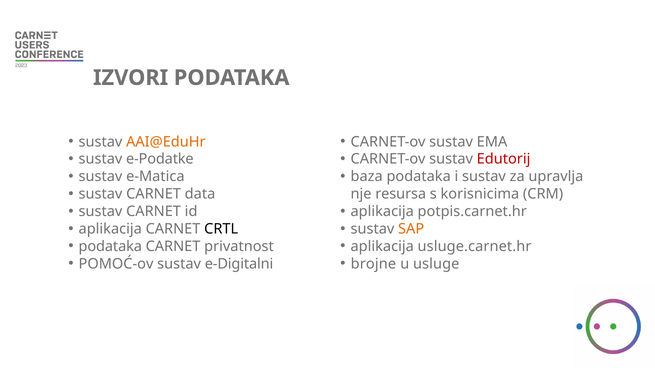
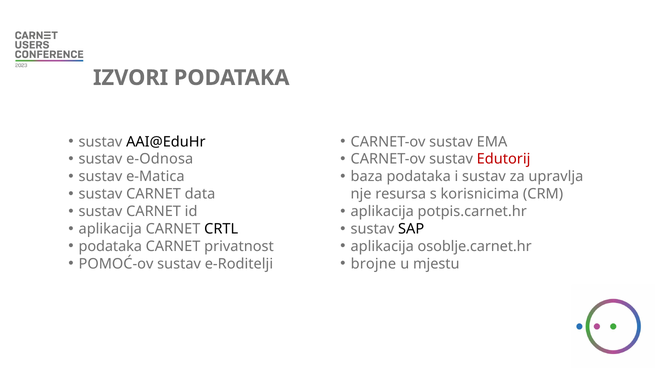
AAI@EduHr colour: orange -> black
e-Podatke: e-Podatke -> e-Odnosa
SAP colour: orange -> black
usluge.carnet.hr: usluge.carnet.hr -> osoblje.carnet.hr
e-Digitalni: e-Digitalni -> e-Roditelji
usluge: usluge -> mjestu
